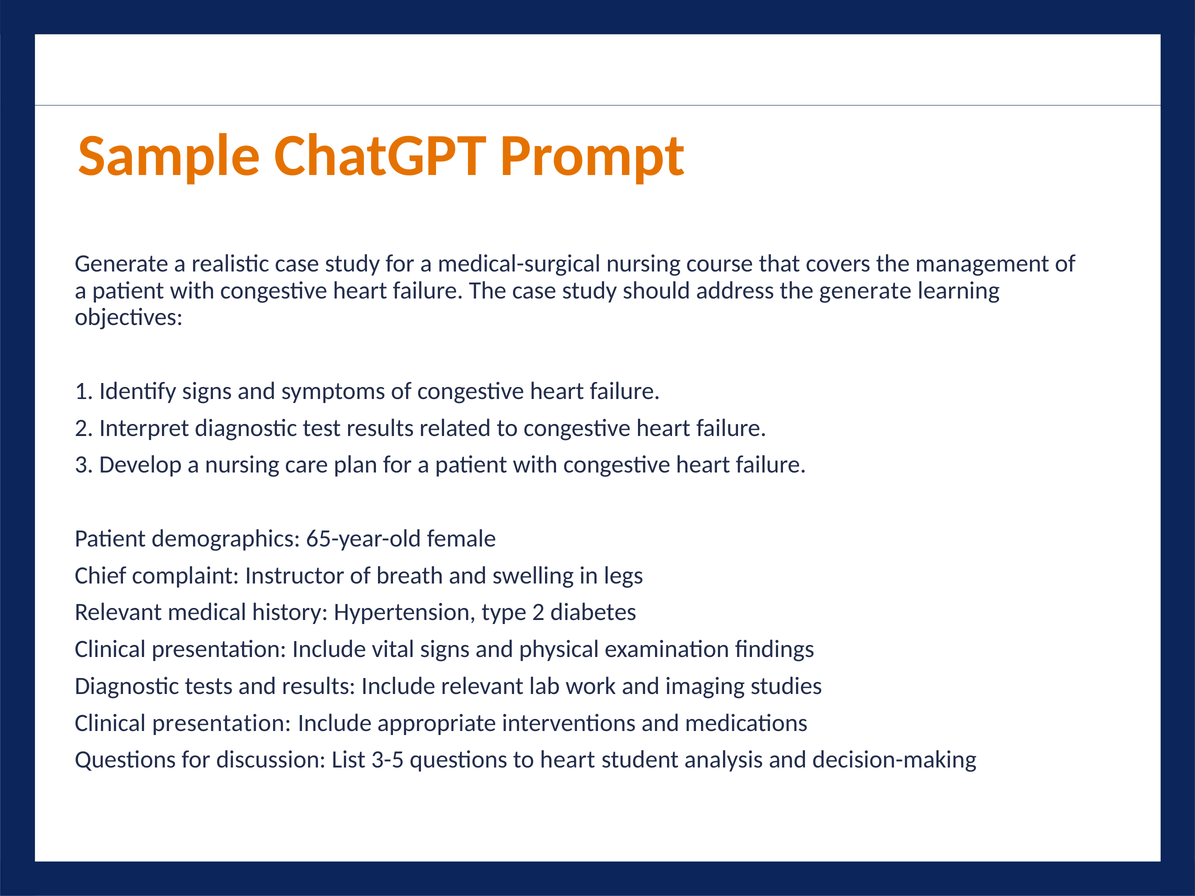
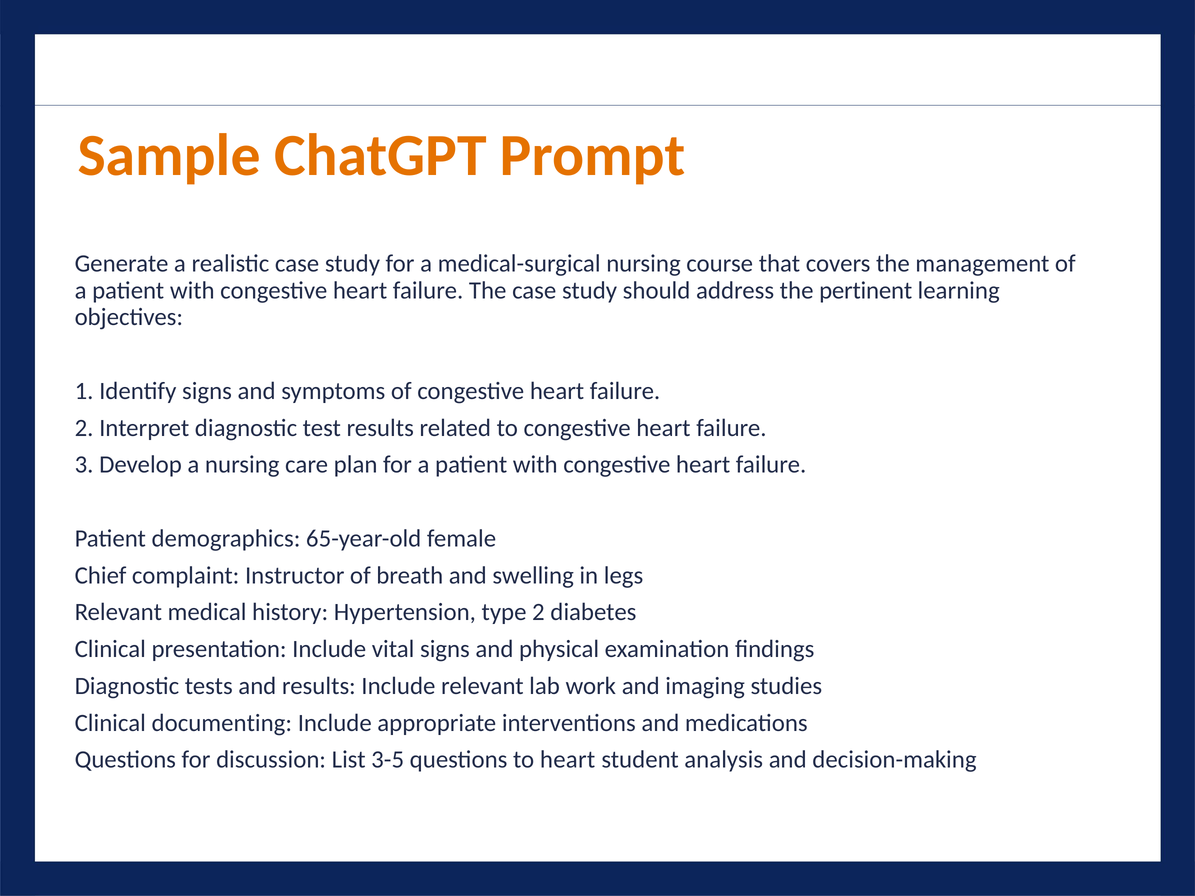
the generate: generate -> pertinent
presentation at (222, 723): presentation -> documenting
